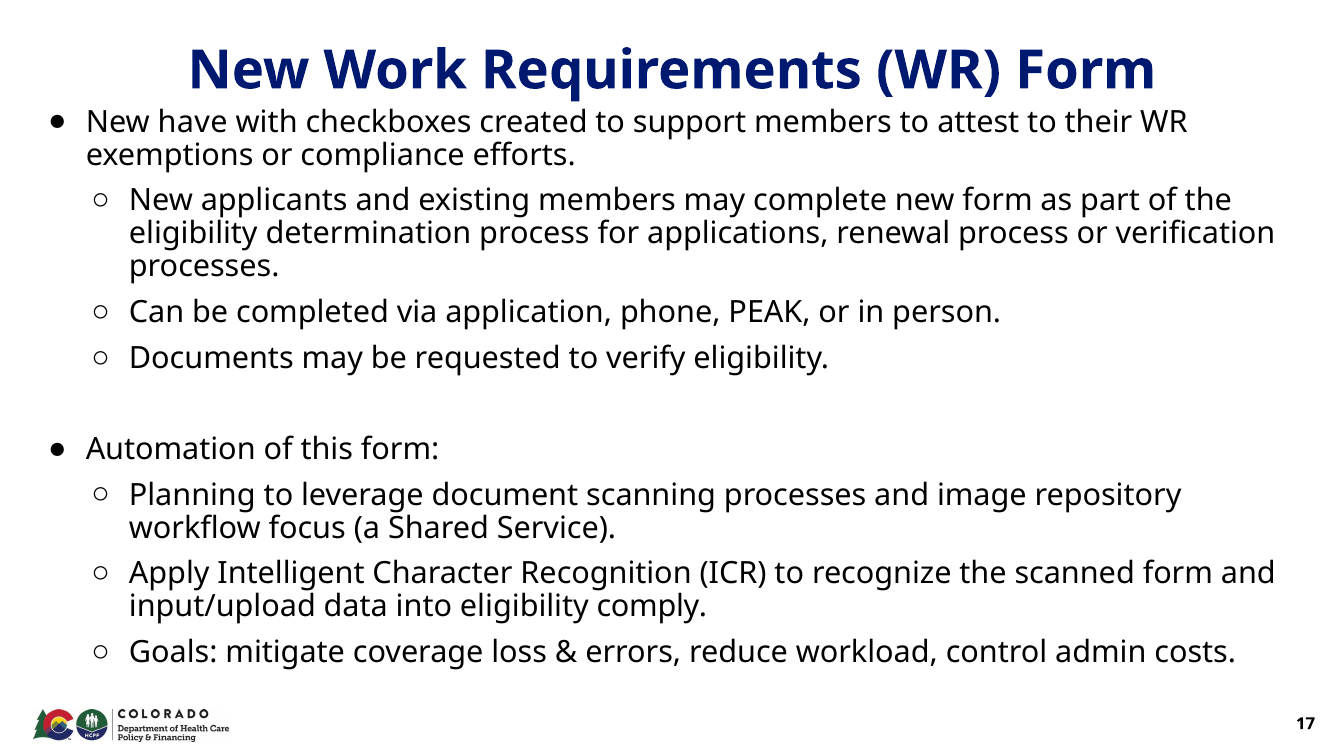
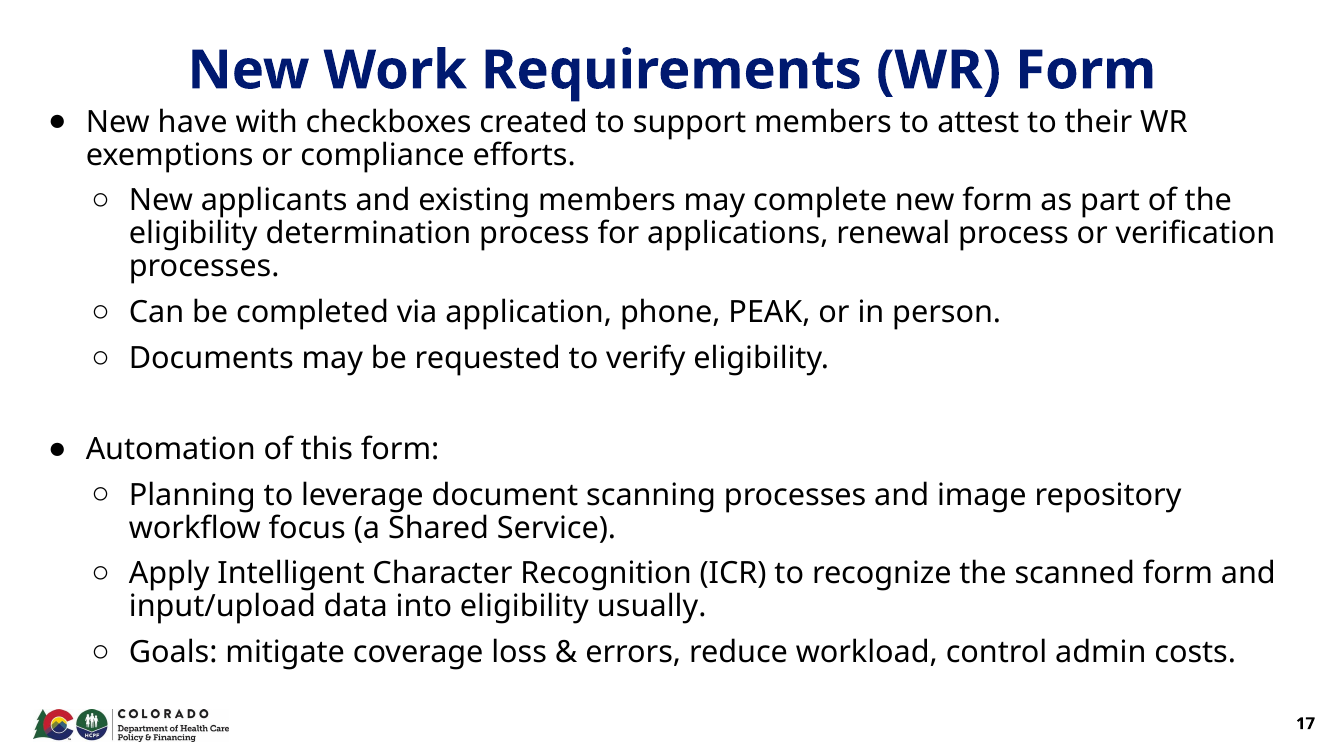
comply: comply -> usually
